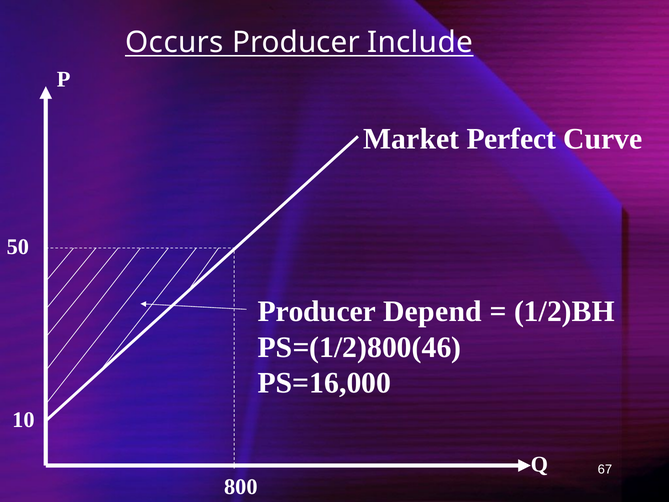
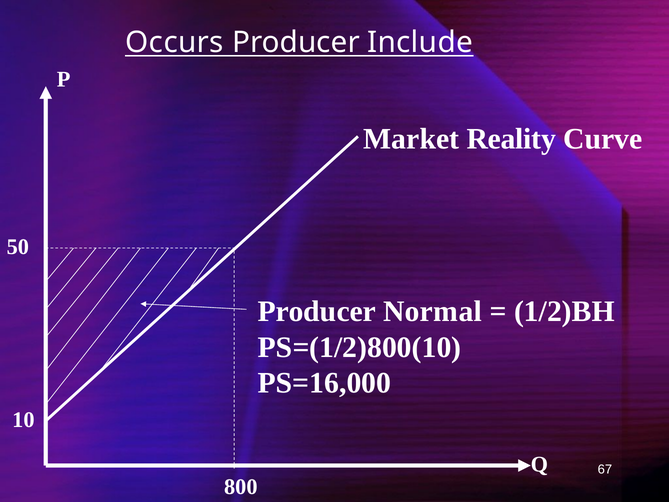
Perfect: Perfect -> Reality
Depend: Depend -> Normal
PS=(1/2)800(46: PS=(1/2)800(46 -> PS=(1/2)800(10
